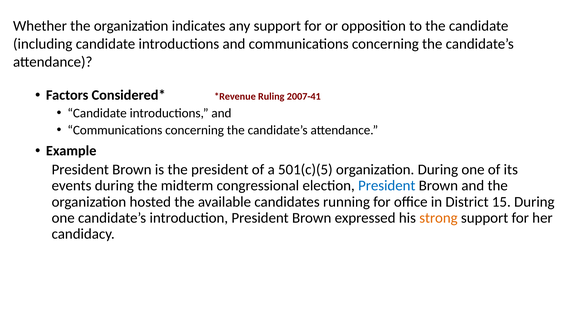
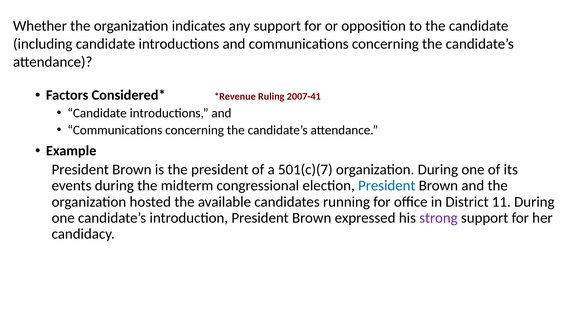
501(c)(5: 501(c)(5 -> 501(c)(7
15: 15 -> 11
strong colour: orange -> purple
